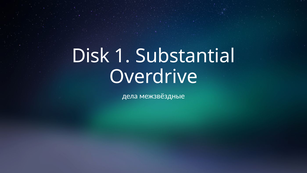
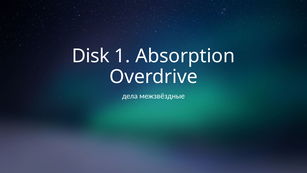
Substantial: Substantial -> Absorption
